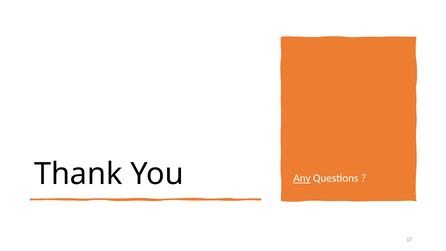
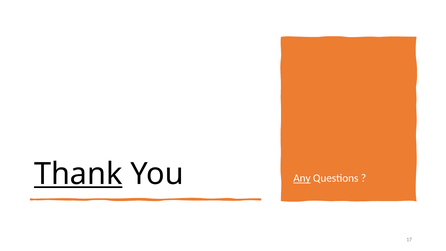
Thank underline: none -> present
